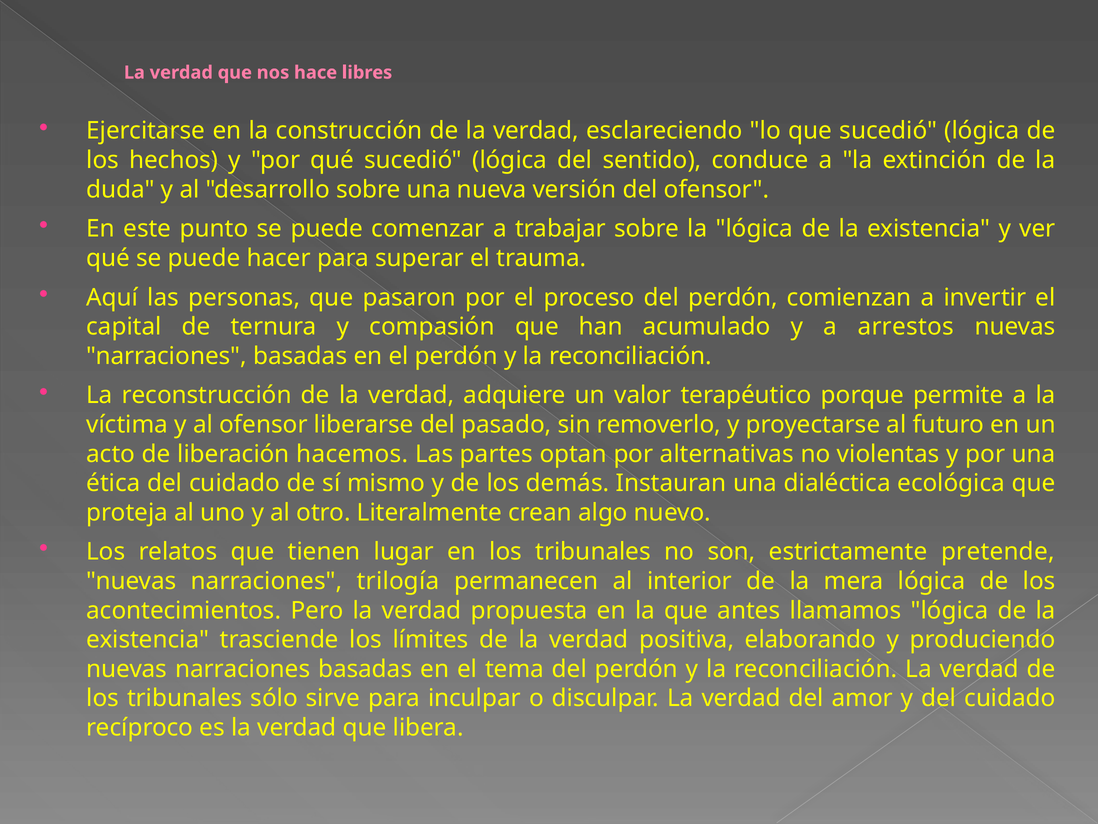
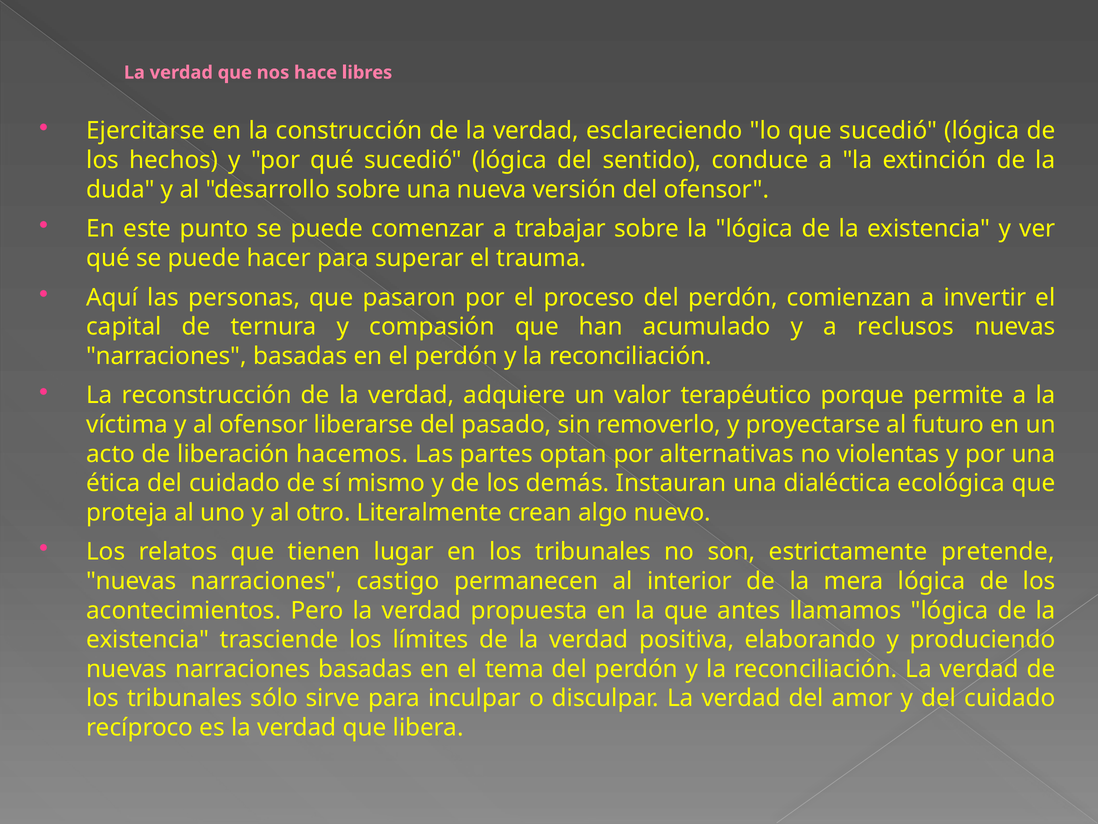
arrestos: arrestos -> reclusos
trilogía: trilogía -> castigo
